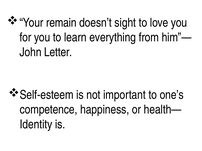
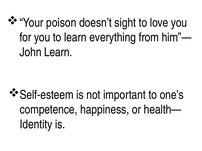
remain: remain -> poison
Letter at (58, 52): Letter -> Learn
